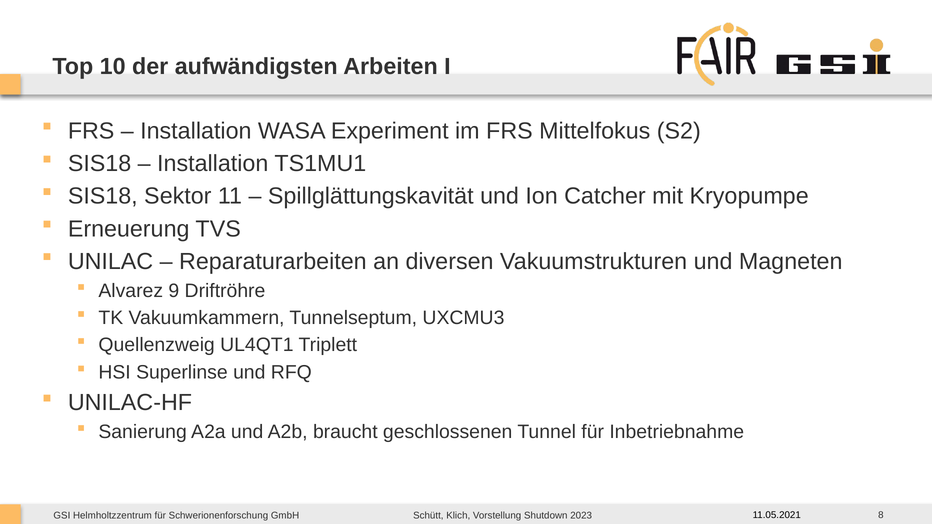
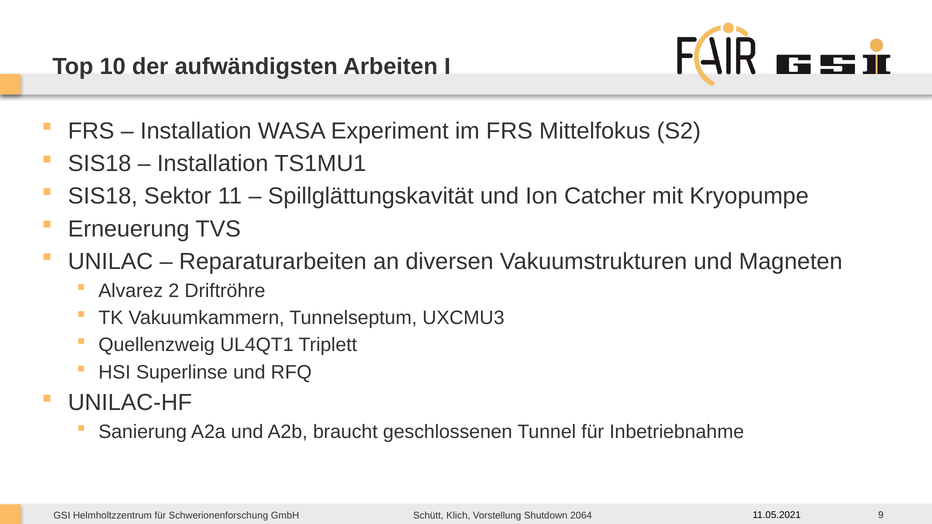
9: 9 -> 2
2023: 2023 -> 2064
8: 8 -> 9
